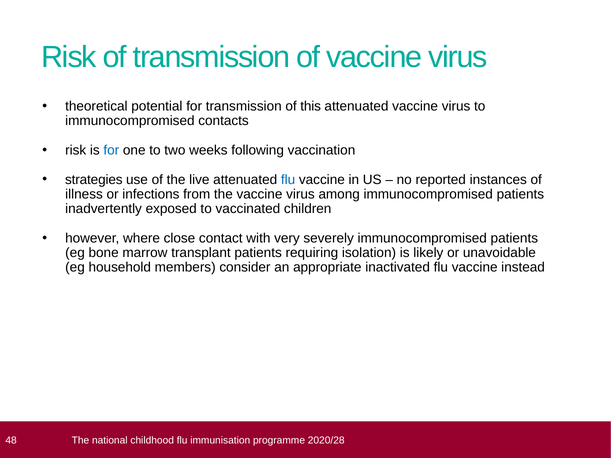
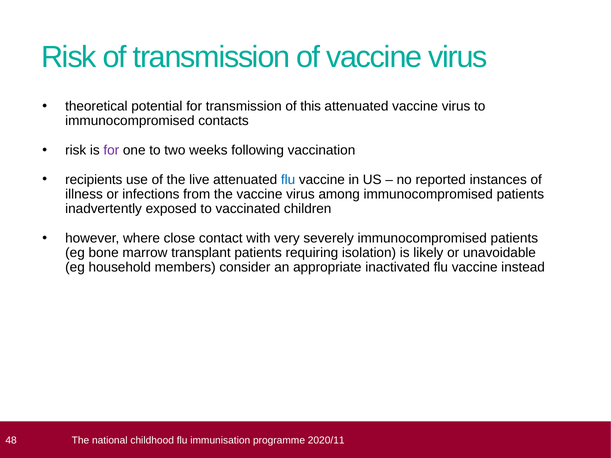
for at (111, 150) colour: blue -> purple
strategies: strategies -> recipients
2020/28: 2020/28 -> 2020/11
